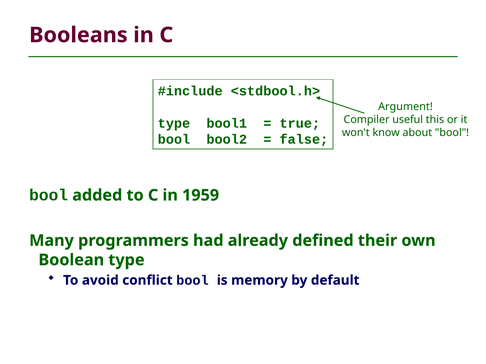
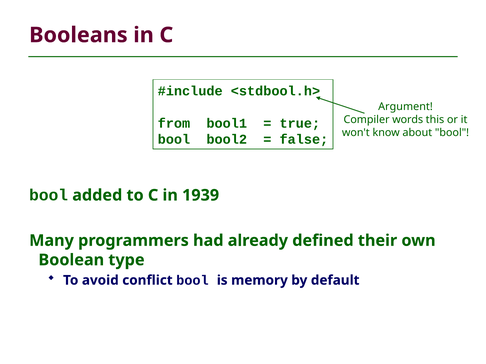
useful: useful -> words
type at (174, 123): type -> from
1959: 1959 -> 1939
